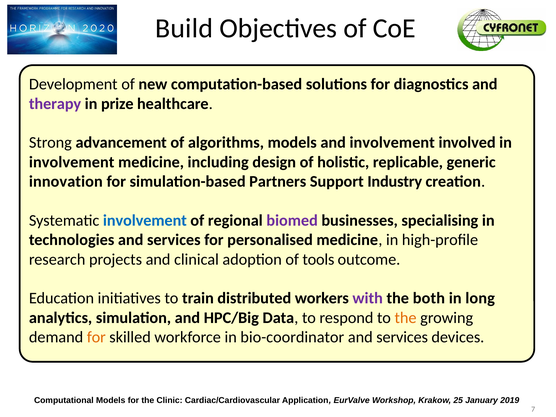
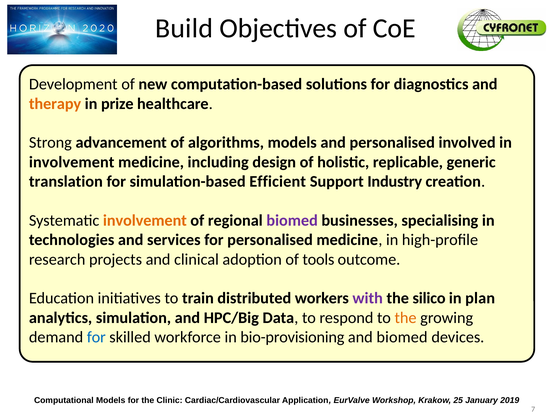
therapy colour: purple -> orange
and involvement: involvement -> personalised
innovation: innovation -> translation
Partners: Partners -> Efficient
involvement at (145, 220) colour: blue -> orange
both: both -> silico
long: long -> plan
for at (96, 337) colour: orange -> blue
bio-coordinator: bio-coordinator -> bio-provisioning
services at (402, 337): services -> biomed
